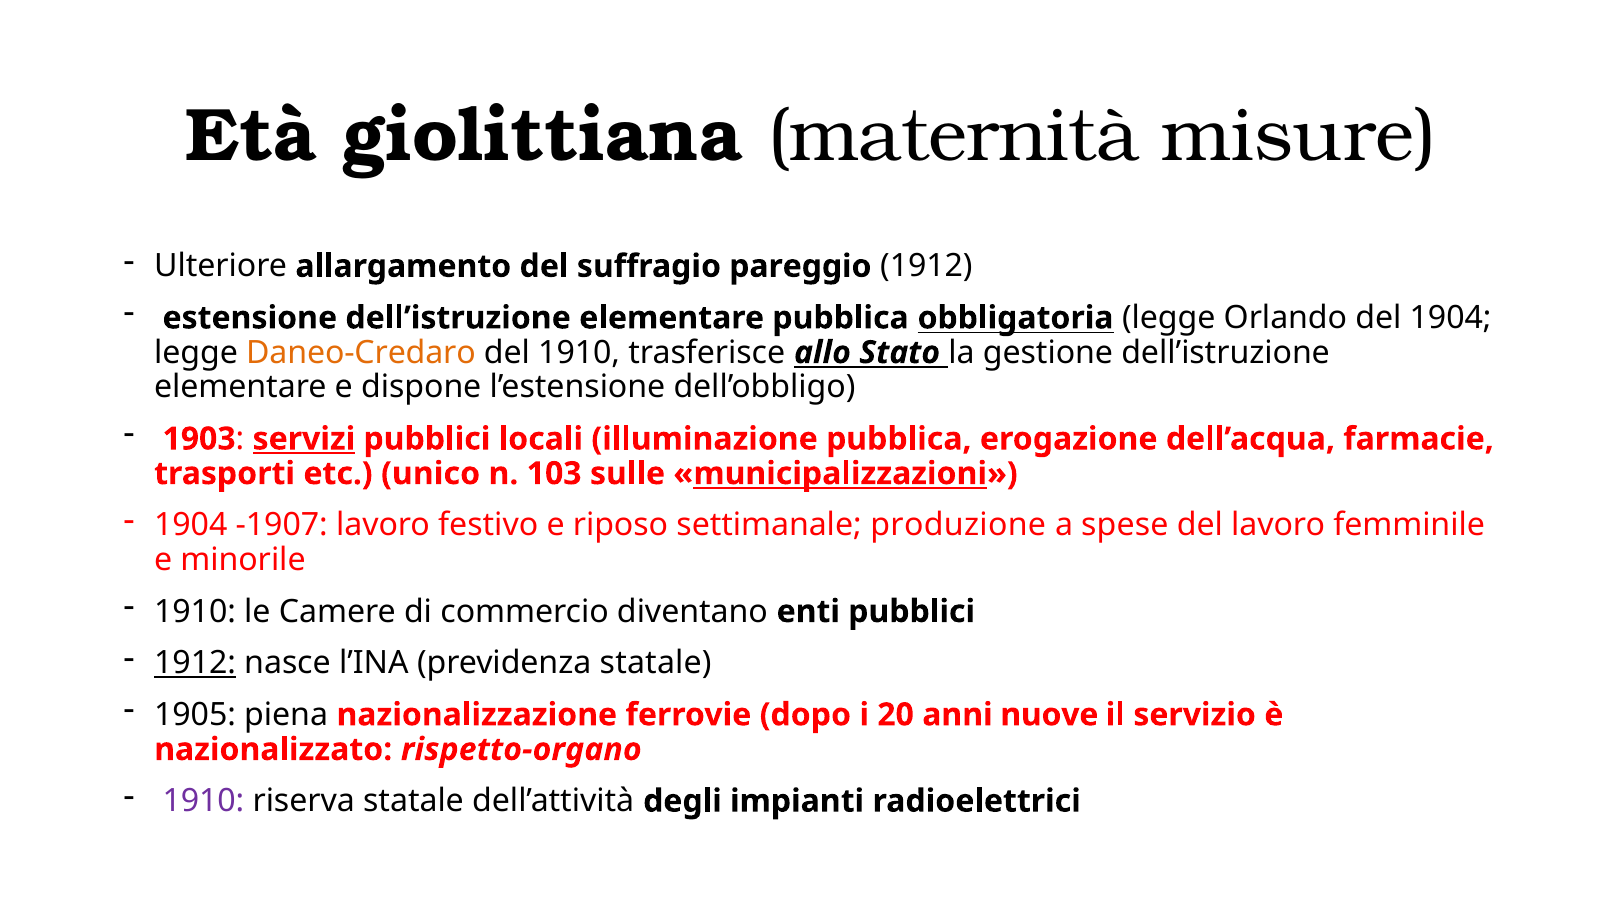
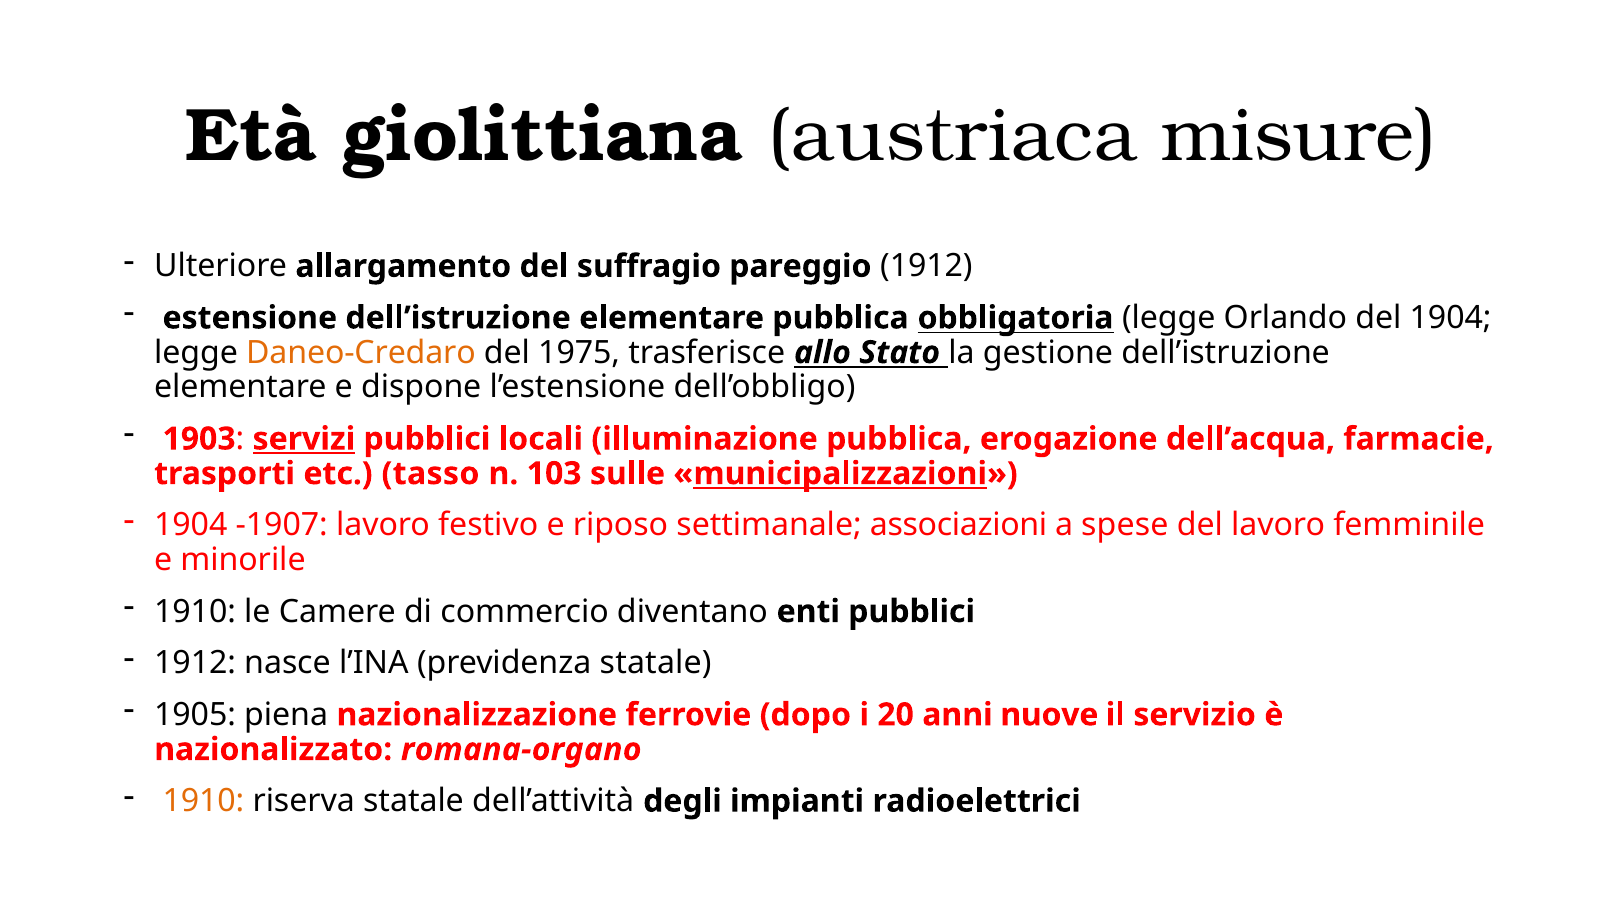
maternità: maternità -> austriaca
del 1910: 1910 -> 1975
unico: unico -> tasso
produzione: produzione -> associazioni
1912 at (195, 663) underline: present -> none
rispetto-organo: rispetto-organo -> romana-organo
1910 at (203, 801) colour: purple -> orange
